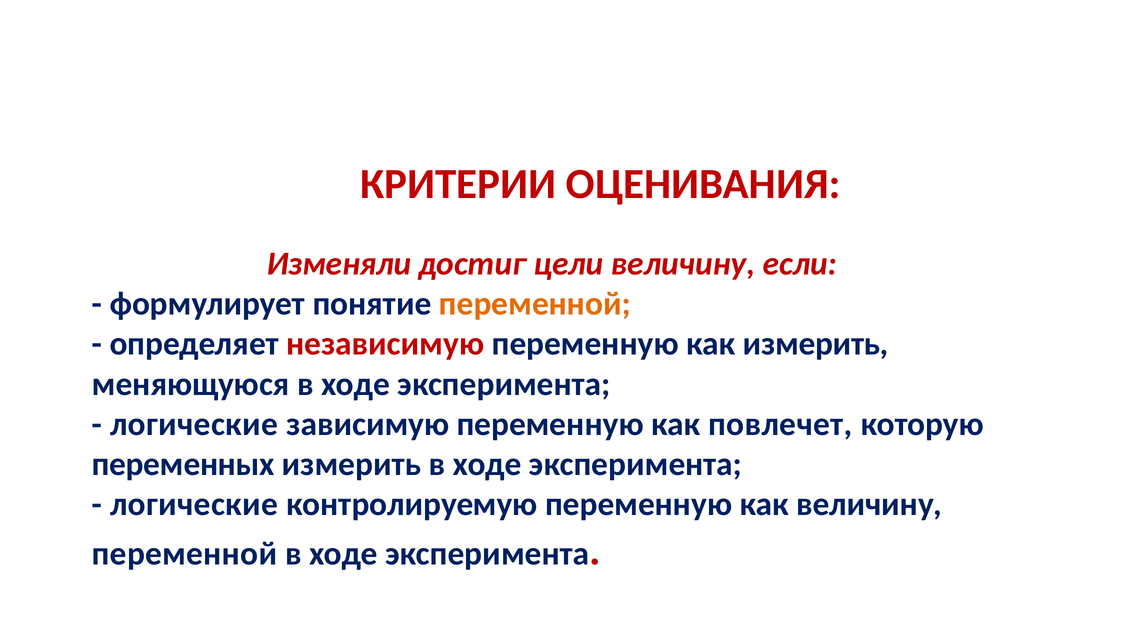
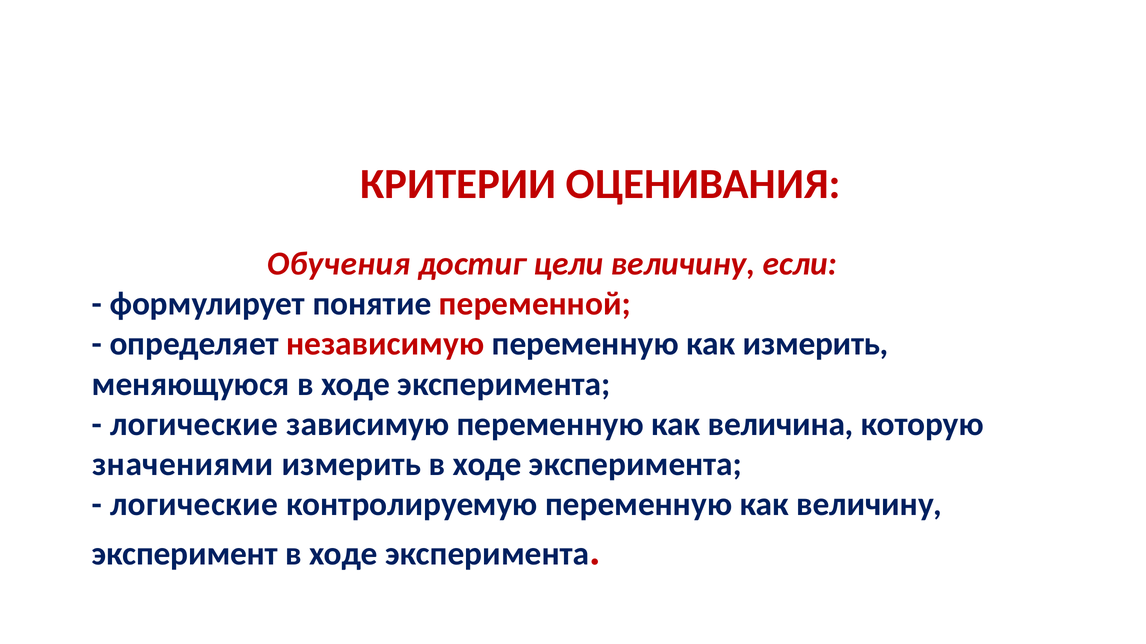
Изменяли: Изменяли -> Обучения
переменной at (535, 304) colour: orange -> red
повлечет: повлечет -> величина
переменных: переменных -> значениями
переменной at (185, 554): переменной -> эксперимент
